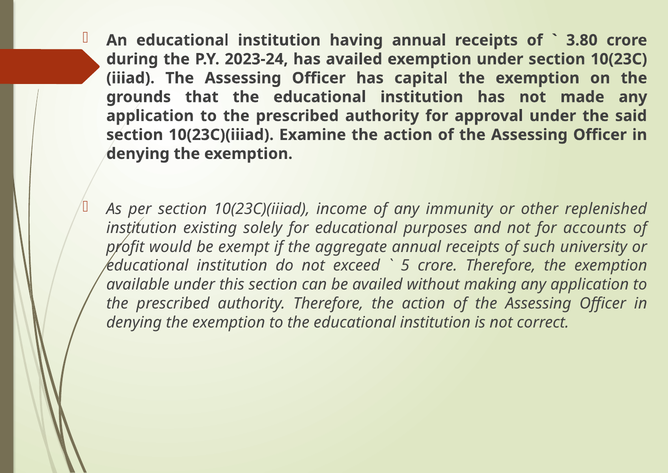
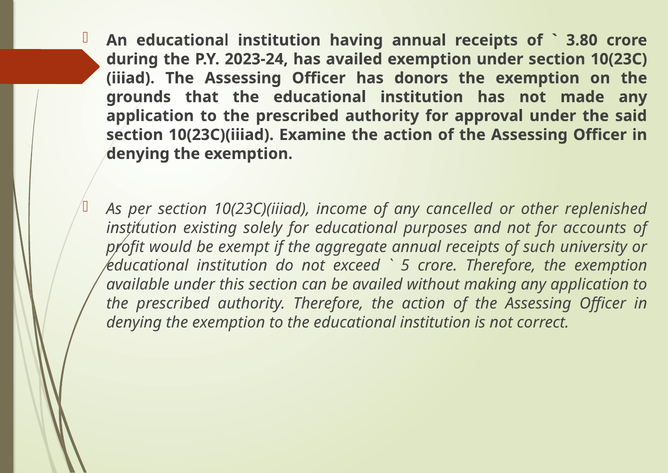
capital: capital -> donors
immunity: immunity -> cancelled
